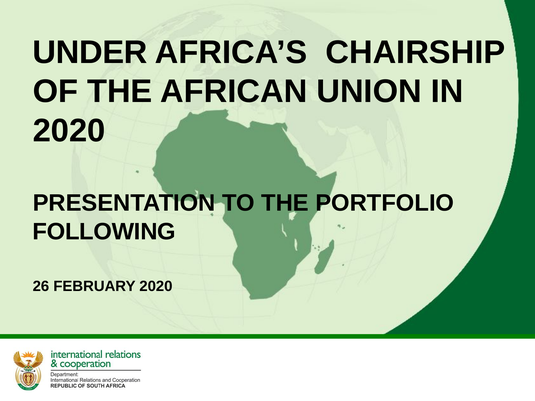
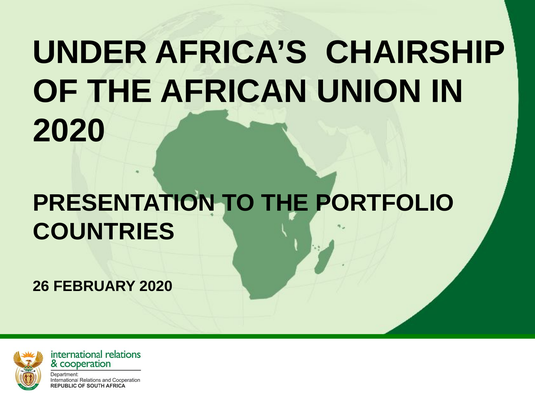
FOLLOWING: FOLLOWING -> COUNTRIES
